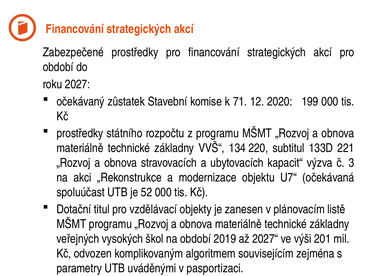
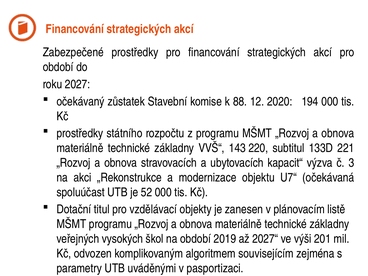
71: 71 -> 88
199: 199 -> 194
134: 134 -> 143
